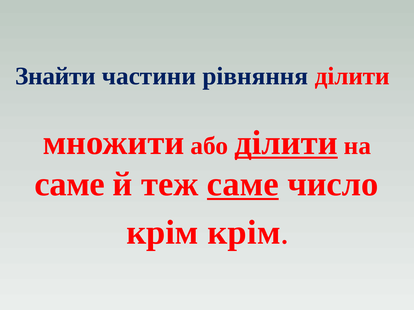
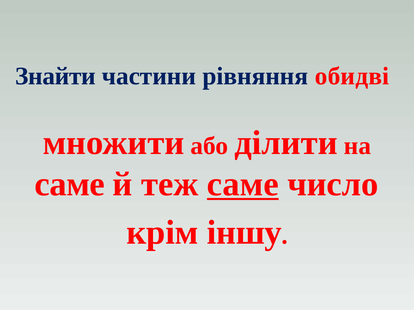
рівняння ділити: ділити -> обидві
ділити at (286, 143) underline: present -> none
крім крім: крім -> іншу
